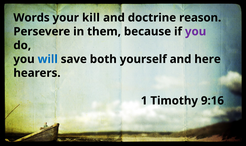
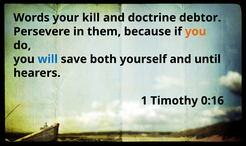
reason: reason -> debtor
you at (196, 31) colour: purple -> orange
here: here -> until
9:16: 9:16 -> 0:16
